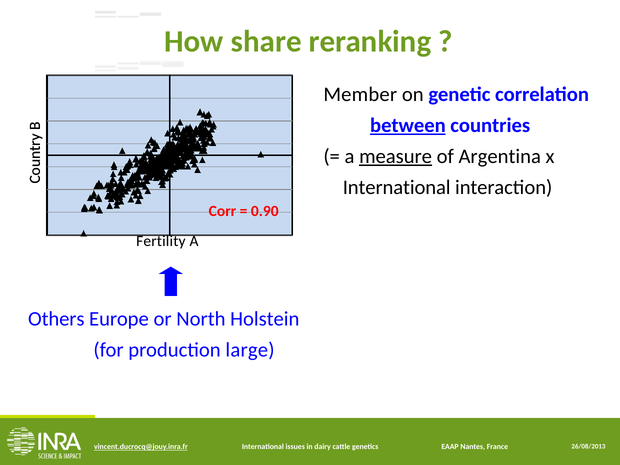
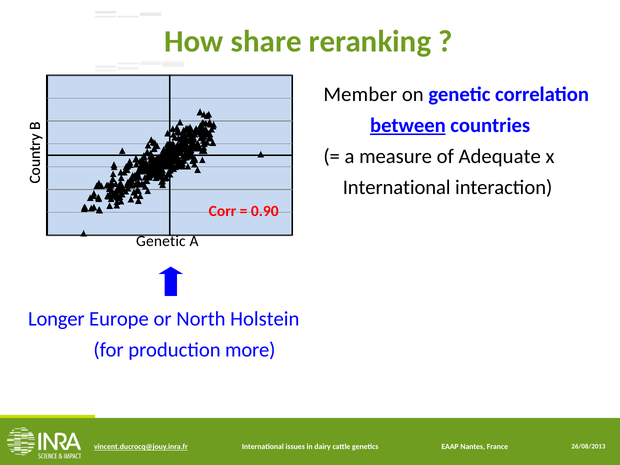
measure underline: present -> none
Argentina: Argentina -> Adequate
Fertility at (161, 241): Fertility -> Genetic
Others: Others -> Longer
large: large -> more
